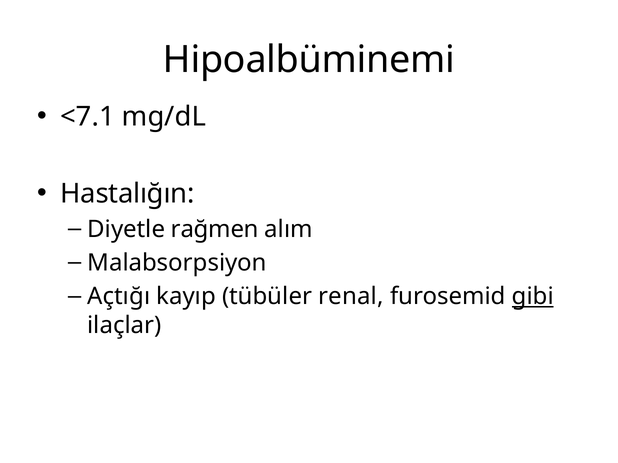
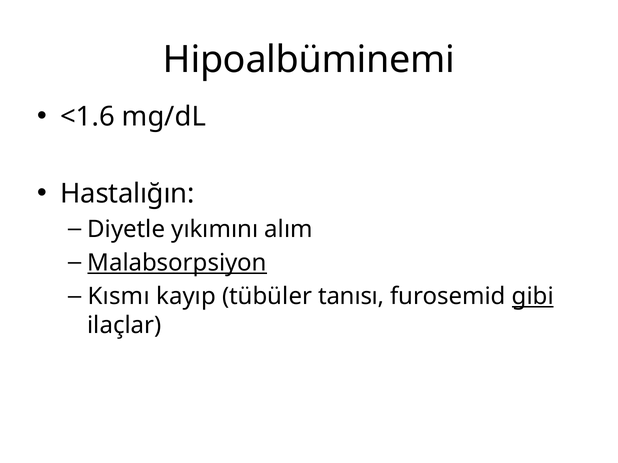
<7.1: <7.1 -> <1.6
rağmen: rağmen -> yıkımını
Malabsorpsiyon underline: none -> present
Açtığı: Açtığı -> Kısmı
renal: renal -> tanısı
